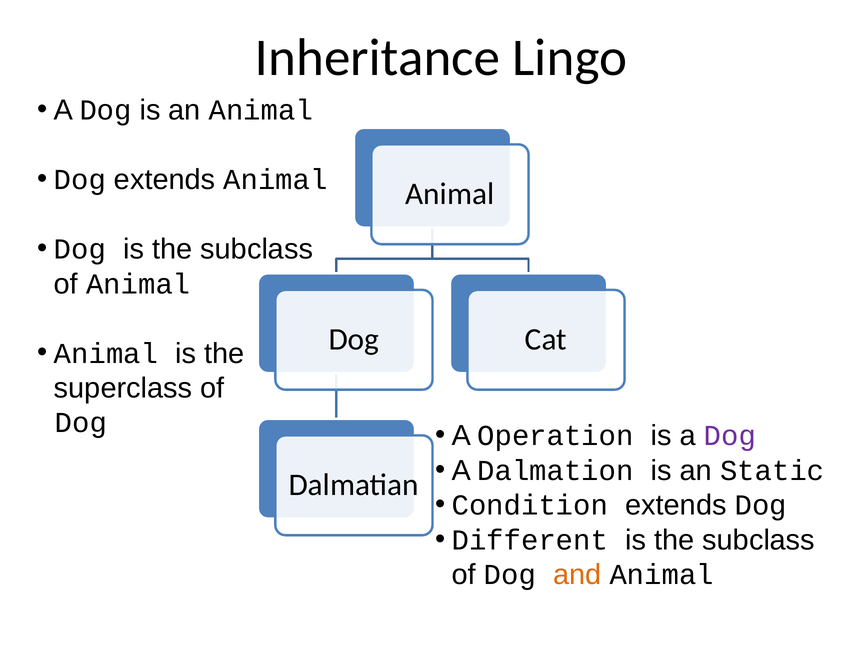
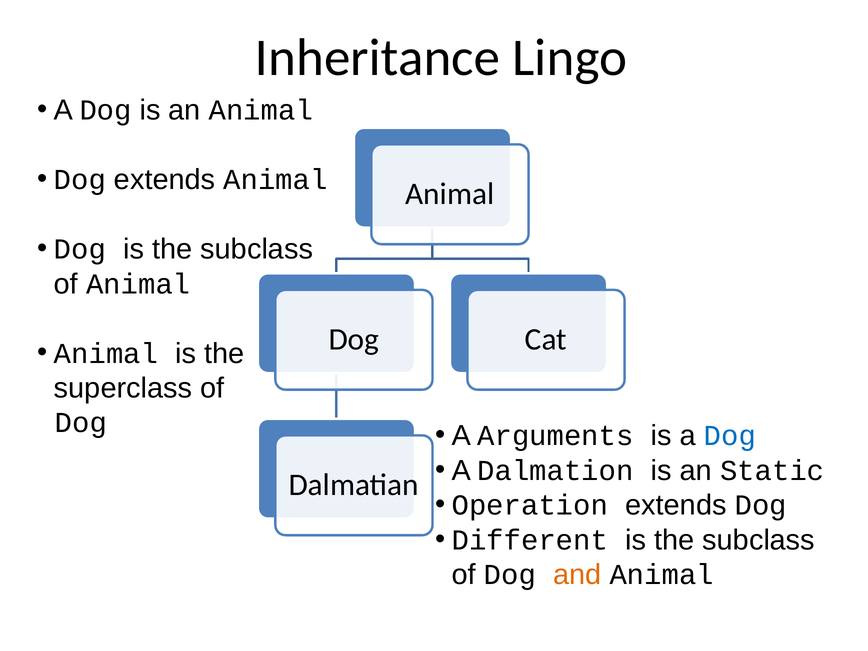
Operation: Operation -> Arguments
Dog at (730, 436) colour: purple -> blue
Condition: Condition -> Operation
